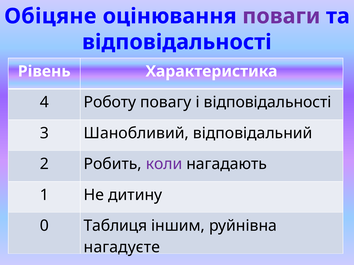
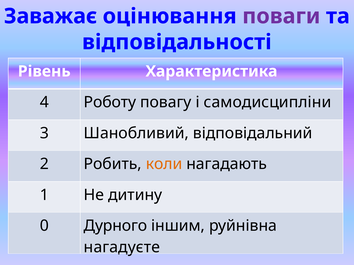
Обіцяне: Обіцяне -> Заважає
і відповідальності: відповідальності -> самодисципліни
коли colour: purple -> orange
Таблиця: Таблиця -> Дурного
